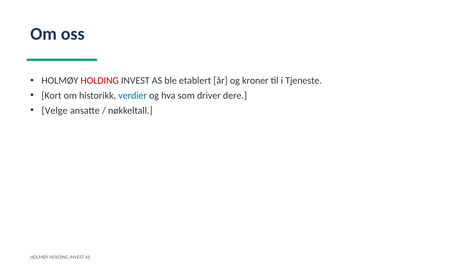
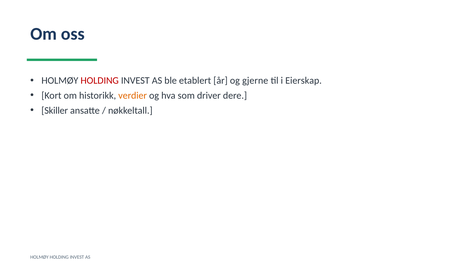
kroner: kroner -> gjerne
Tjeneste: Tjeneste -> Eierskap
verdier colour: blue -> orange
Velge: Velge -> Skiller
